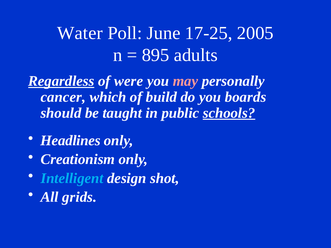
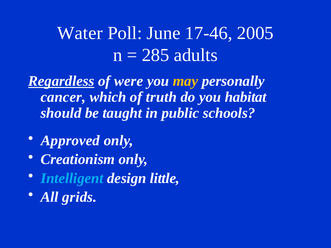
17-25: 17-25 -> 17-46
895: 895 -> 285
may colour: pink -> yellow
build: build -> truth
boards: boards -> habitat
schools underline: present -> none
Headlines: Headlines -> Approved
shot: shot -> little
